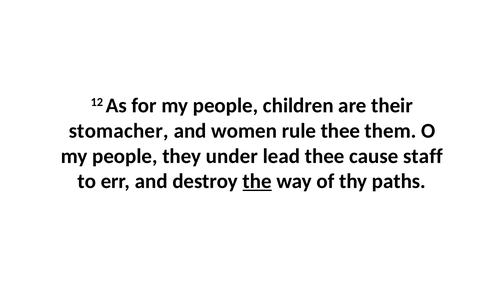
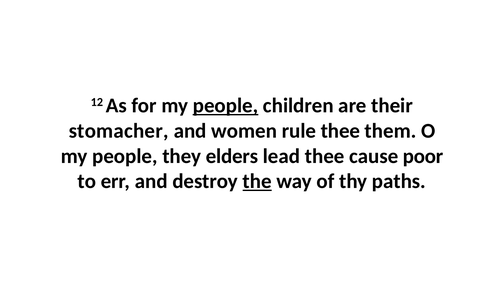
people at (225, 105) underline: none -> present
under: under -> elders
staff: staff -> poor
